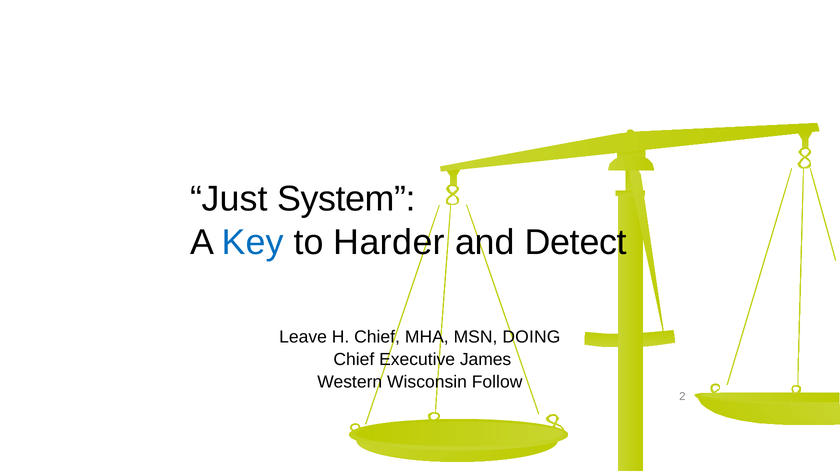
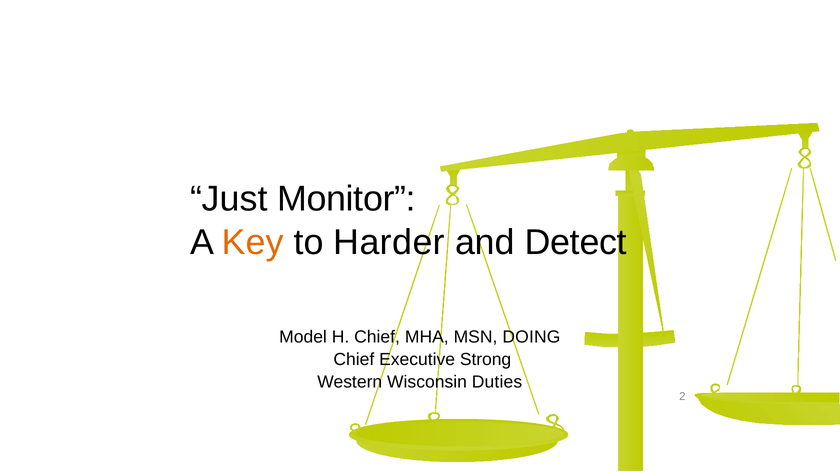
System: System -> Monitor
Key colour: blue -> orange
Leave: Leave -> Model
James: James -> Strong
Follow: Follow -> Duties
